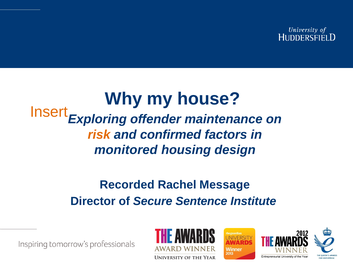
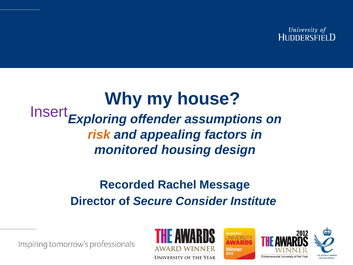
Insert colour: orange -> purple
maintenance: maintenance -> assumptions
confirmed: confirmed -> appealing
Sentence: Sentence -> Consider
